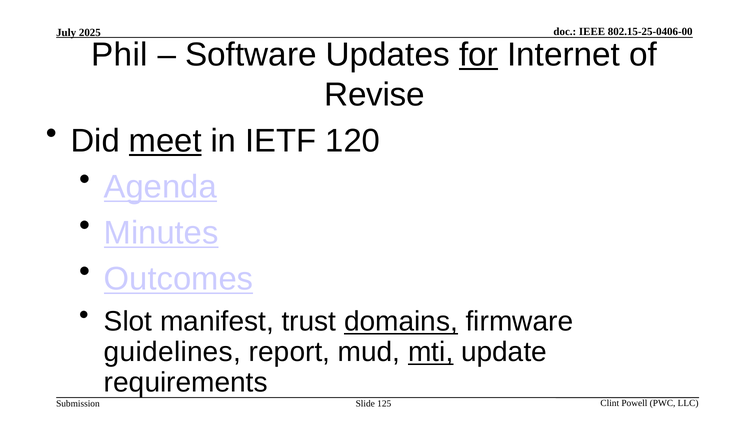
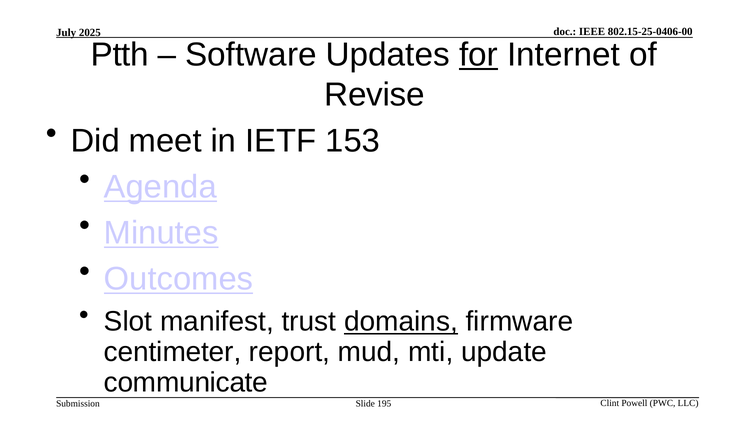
Phil: Phil -> Ptth
meet underline: present -> none
120: 120 -> 153
guidelines: guidelines -> centimeter
mti underline: present -> none
requirements: requirements -> communicate
125: 125 -> 195
